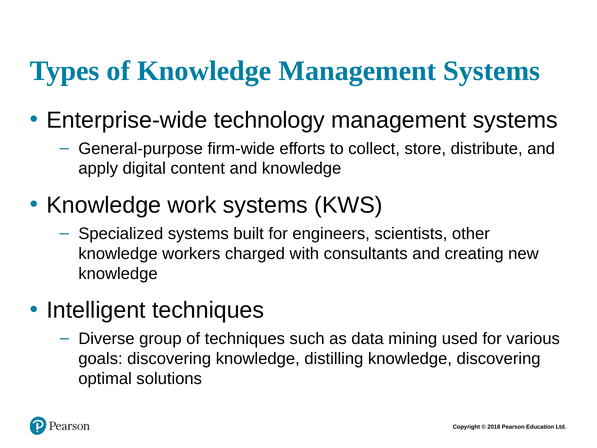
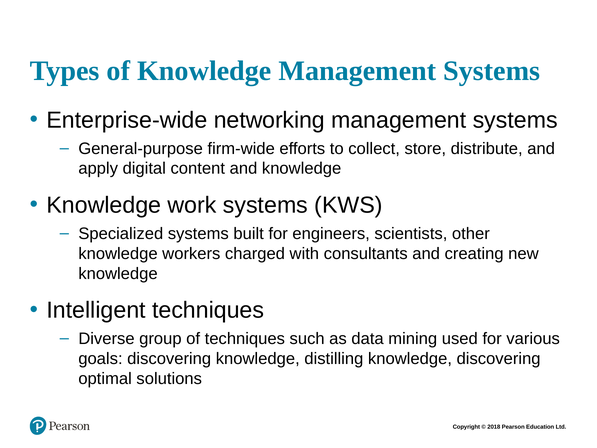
technology: technology -> networking
